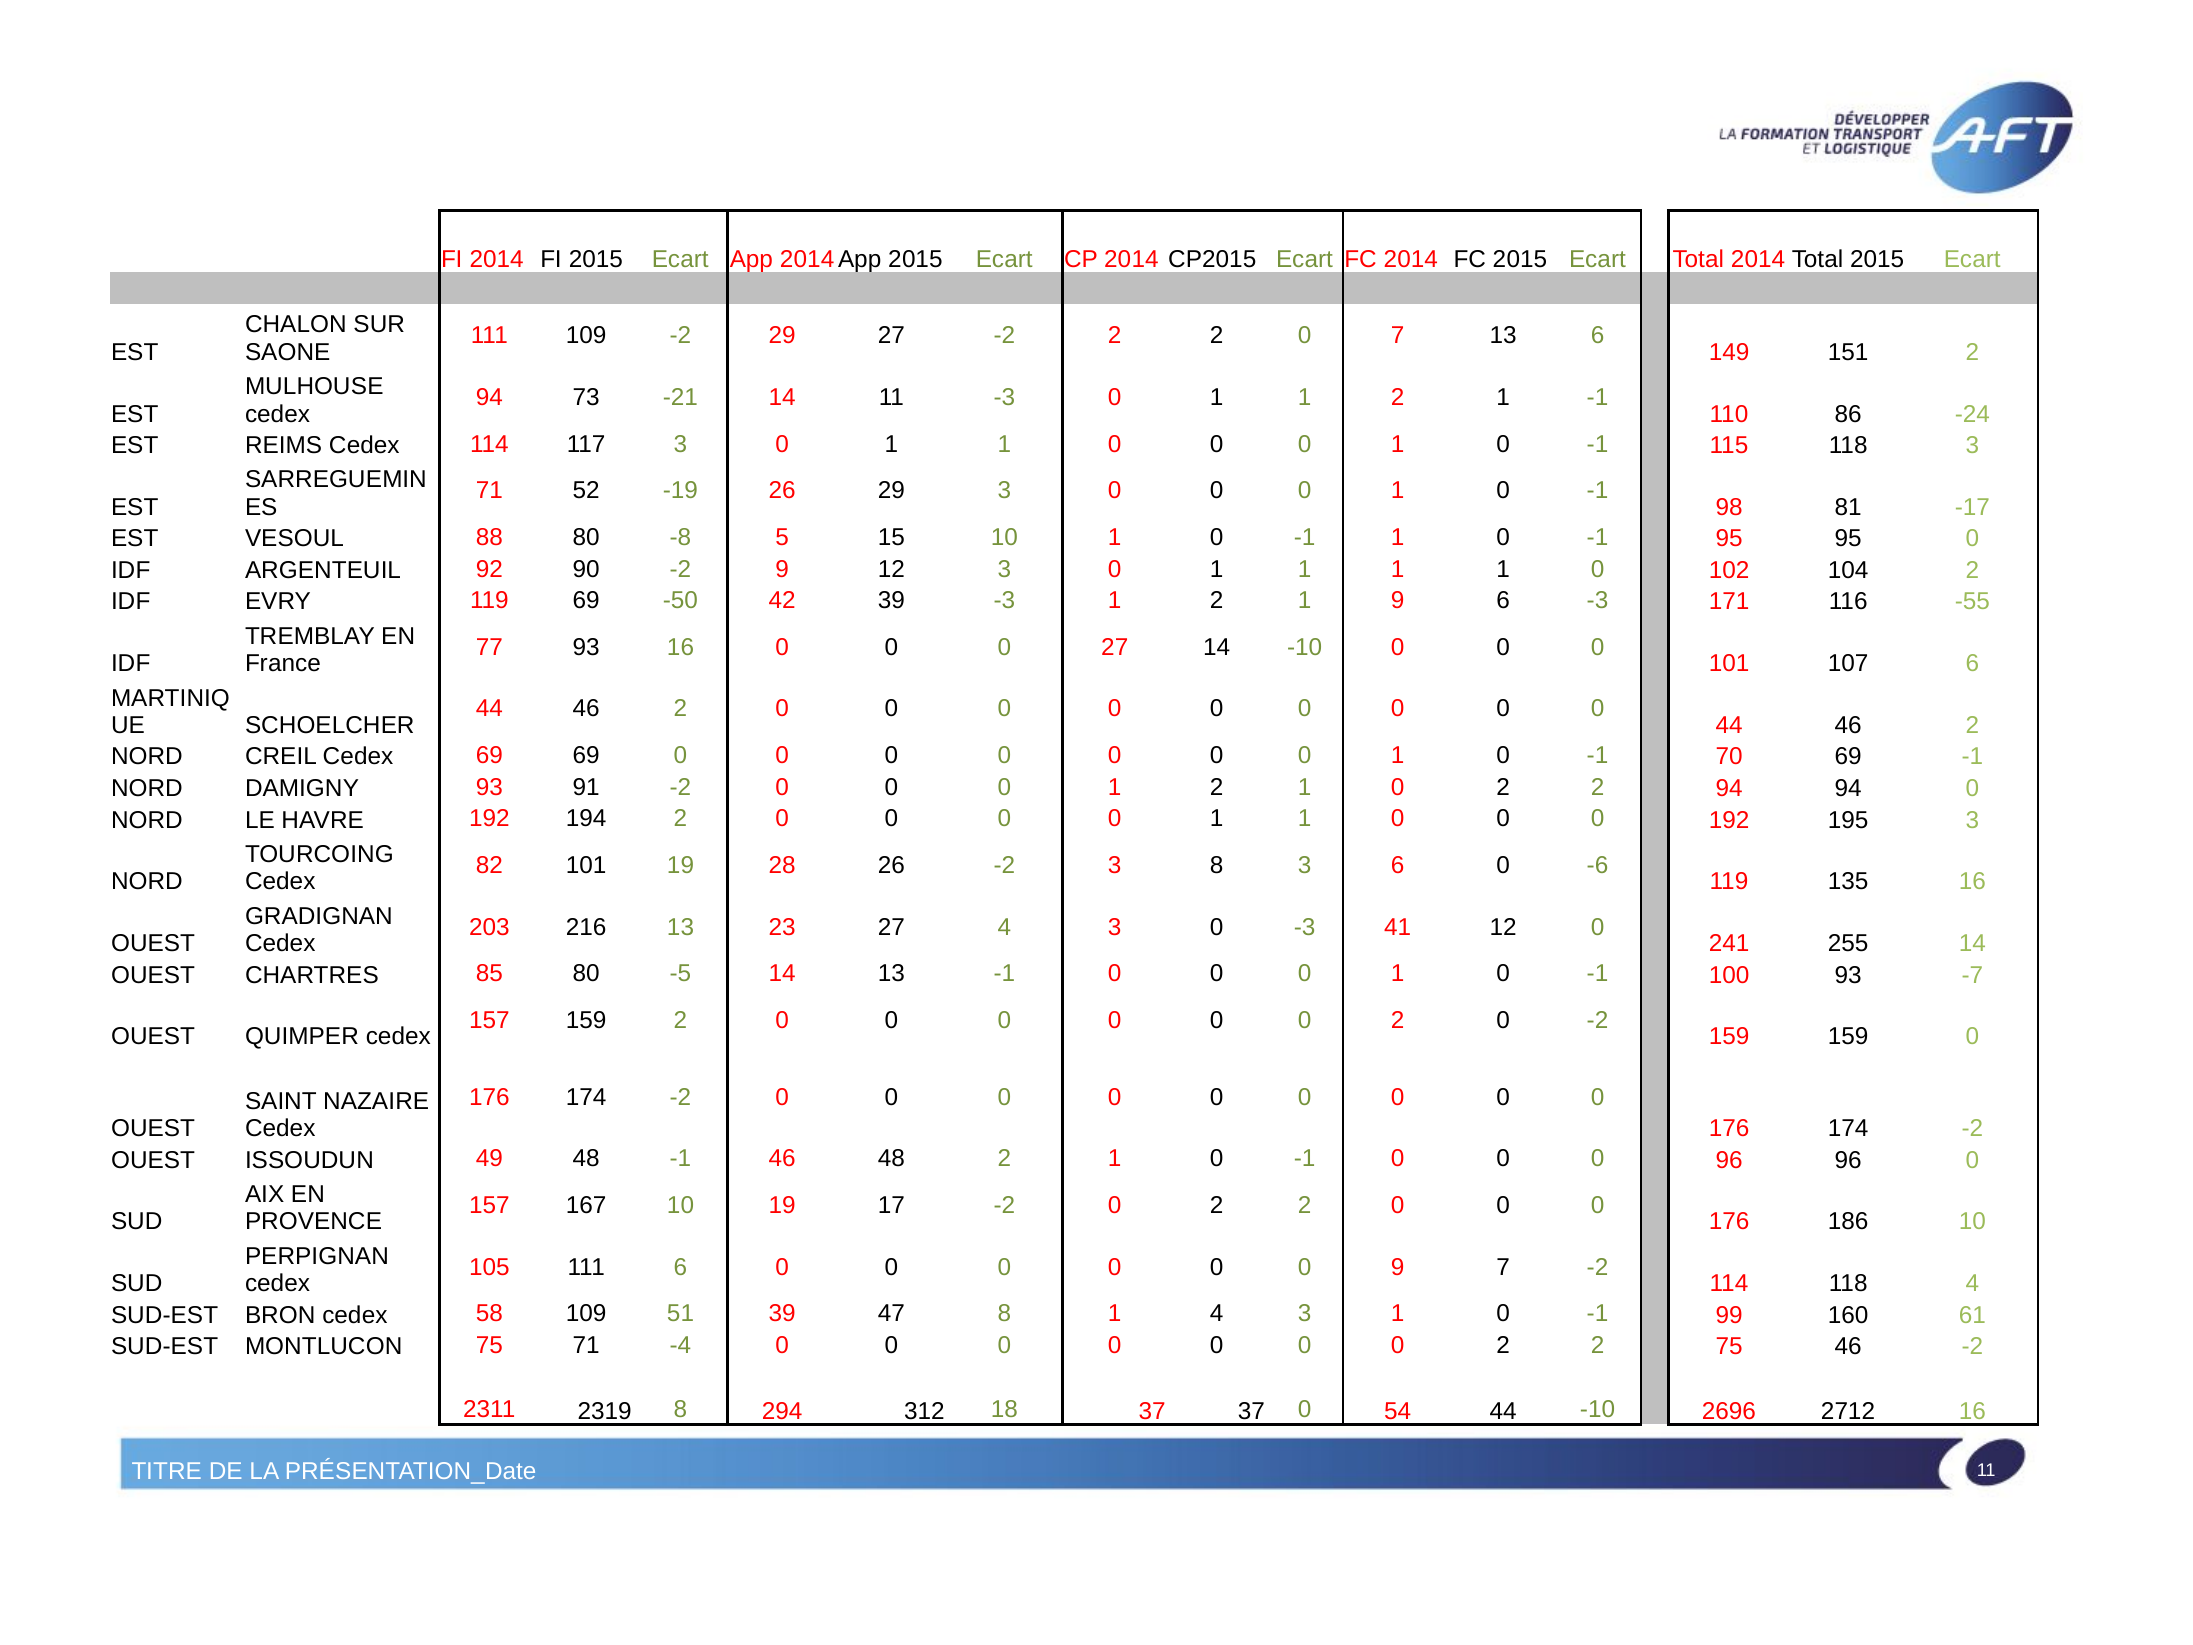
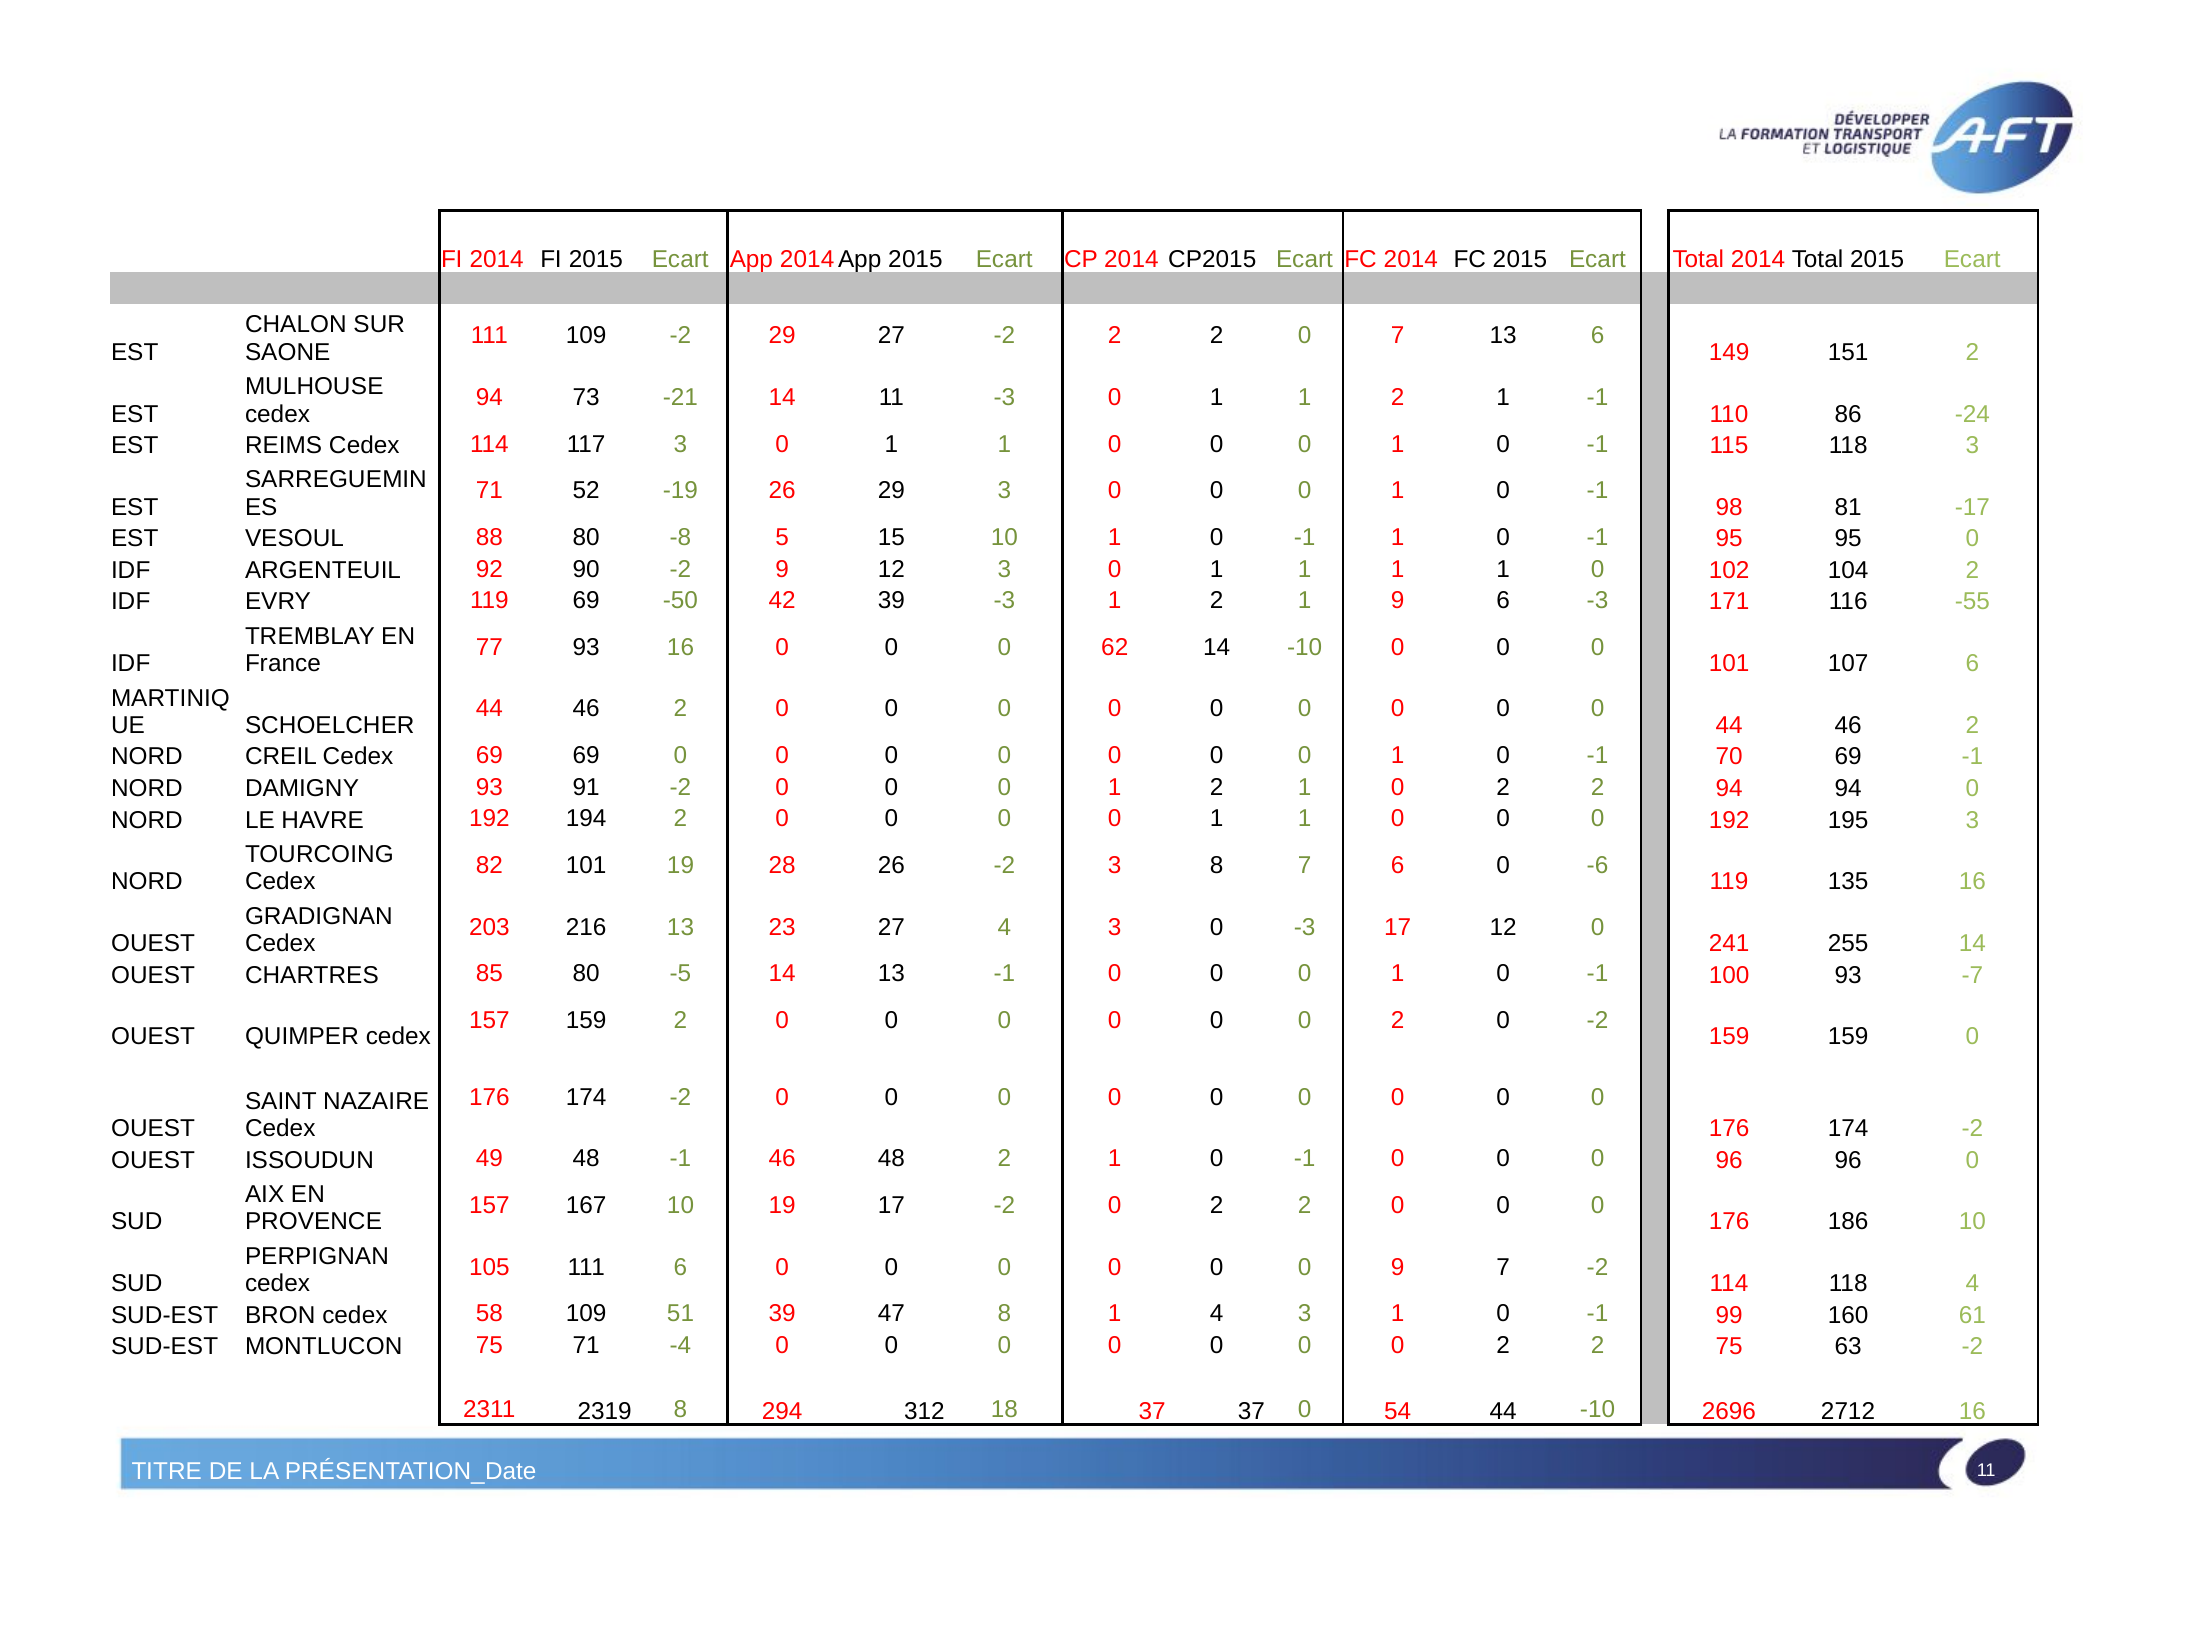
0 27: 27 -> 62
8 3: 3 -> 7
-3 41: 41 -> 17
75 46: 46 -> 63
